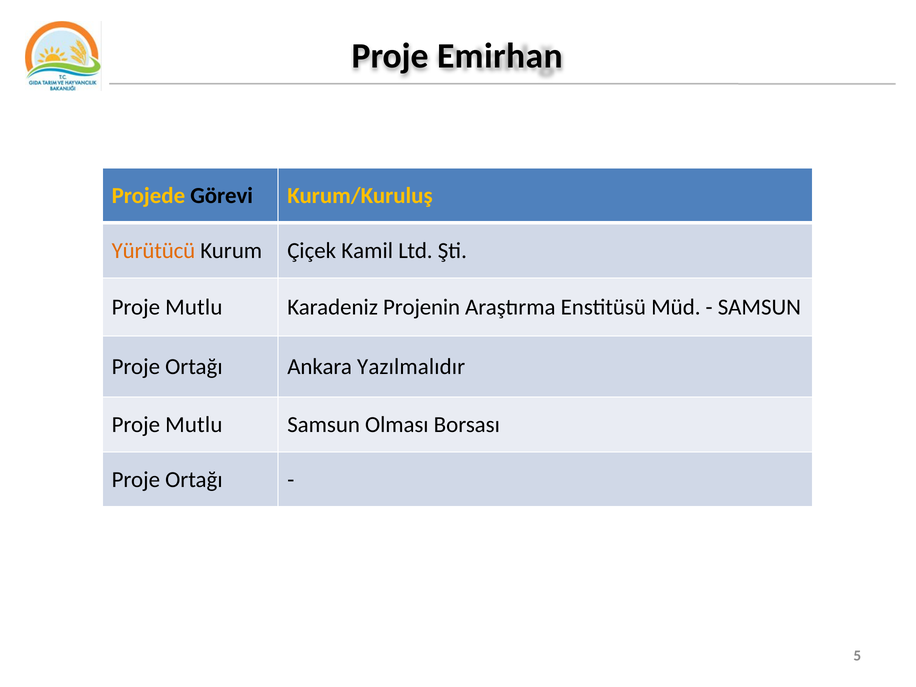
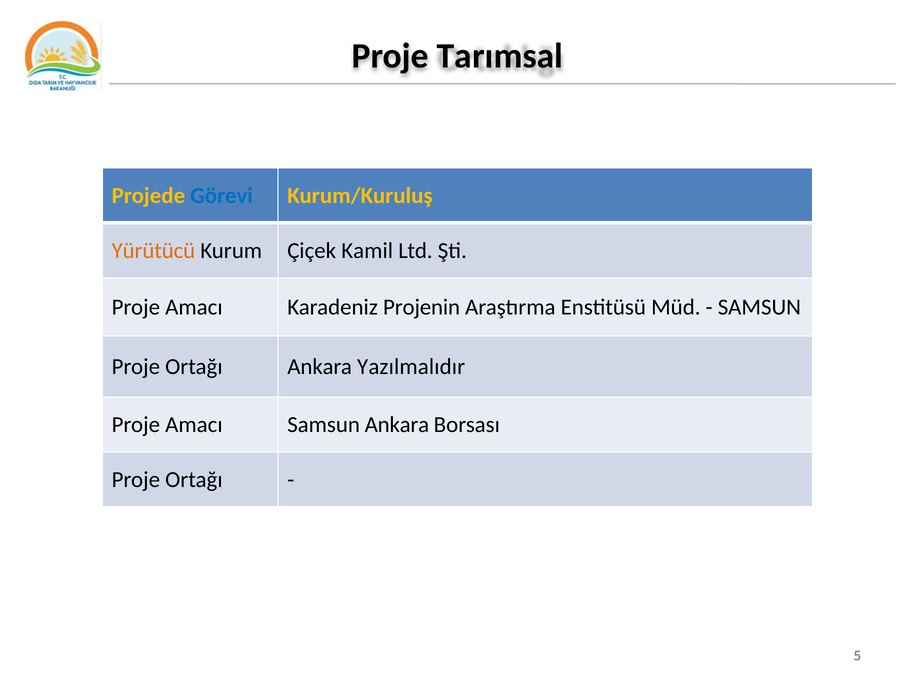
Emirhan: Emirhan -> Tarımsal
Görevi colour: black -> blue
Mutlu at (194, 307): Mutlu -> Amacı
Mutlu at (194, 425): Mutlu -> Amacı
Samsun Olması: Olması -> Ankara
